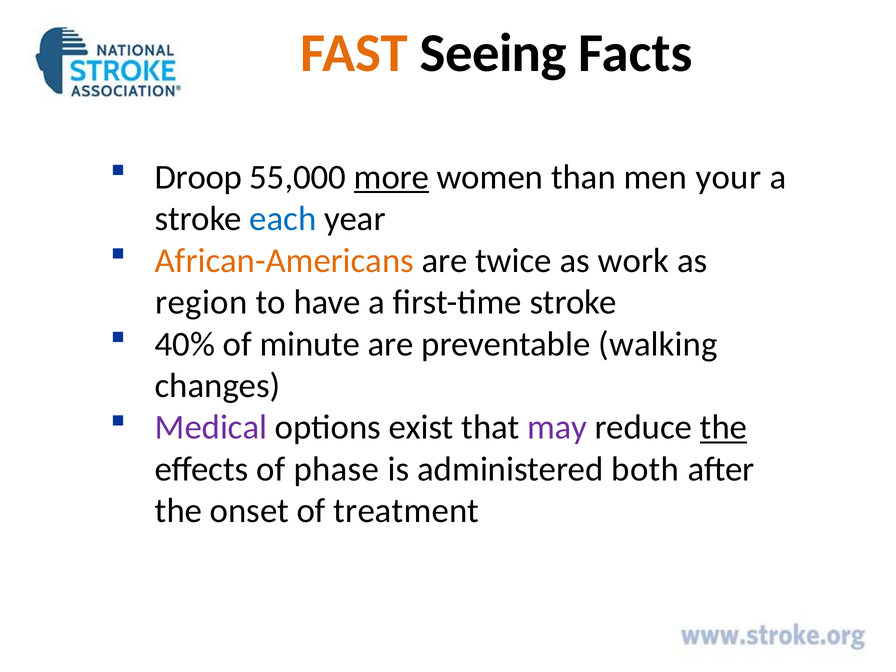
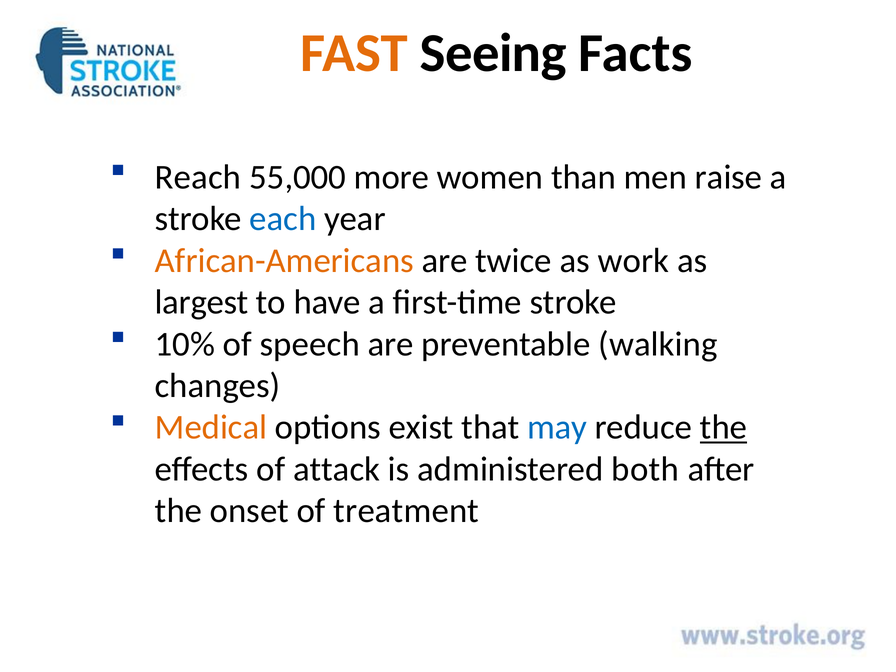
Droop: Droop -> Reach
more underline: present -> none
your: your -> raise
region: region -> largest
40%: 40% -> 10%
minute: minute -> speech
Medical colour: purple -> orange
may colour: purple -> blue
phase: phase -> attack
